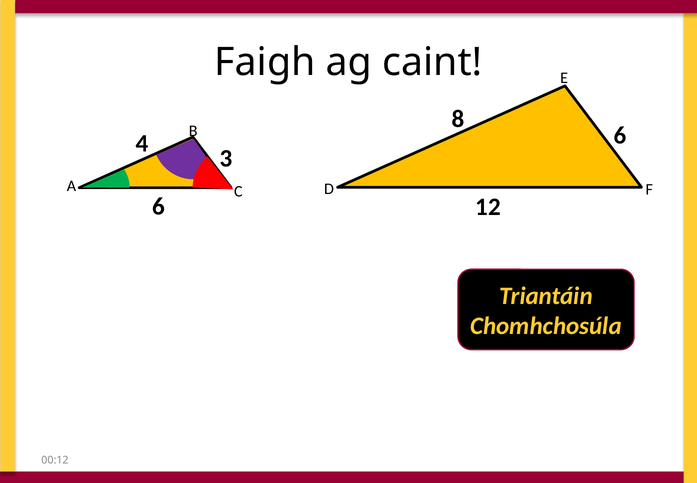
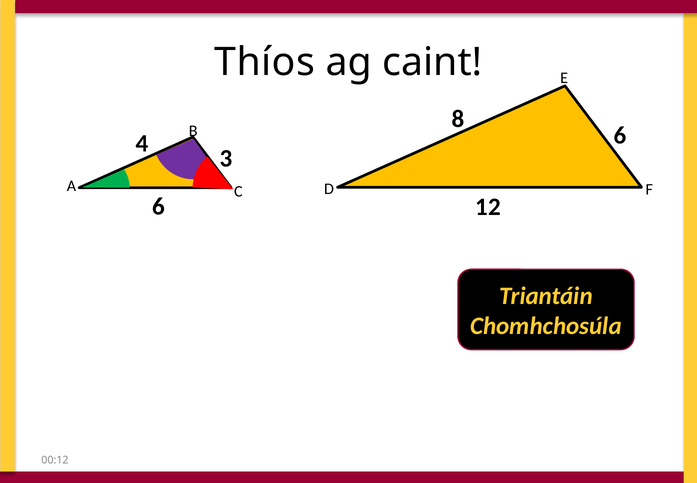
Faigh: Faigh -> Thíos
